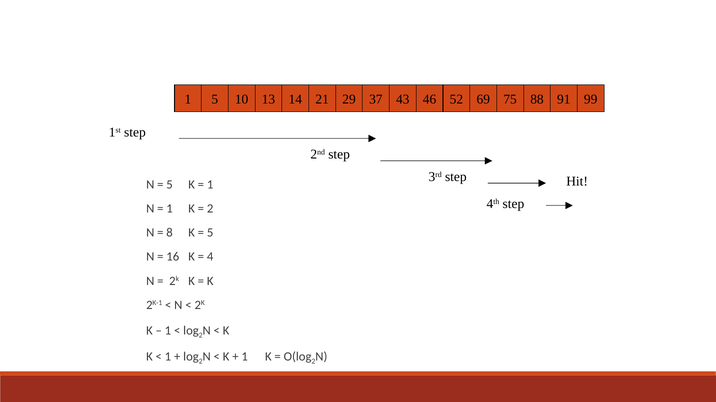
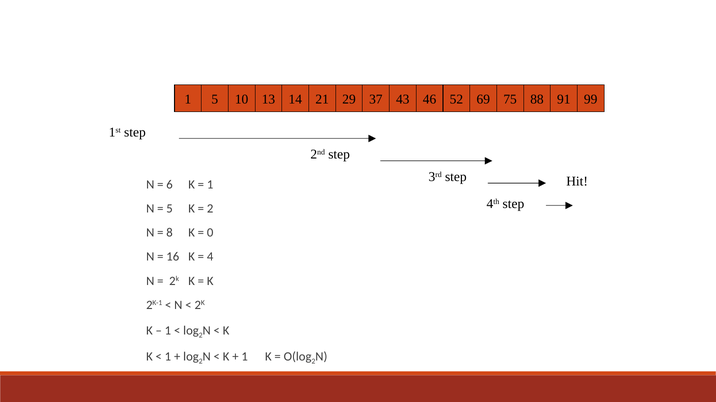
5 at (170, 185): 5 -> 6
1 at (170, 209): 1 -> 5
5 at (210, 233): 5 -> 0
